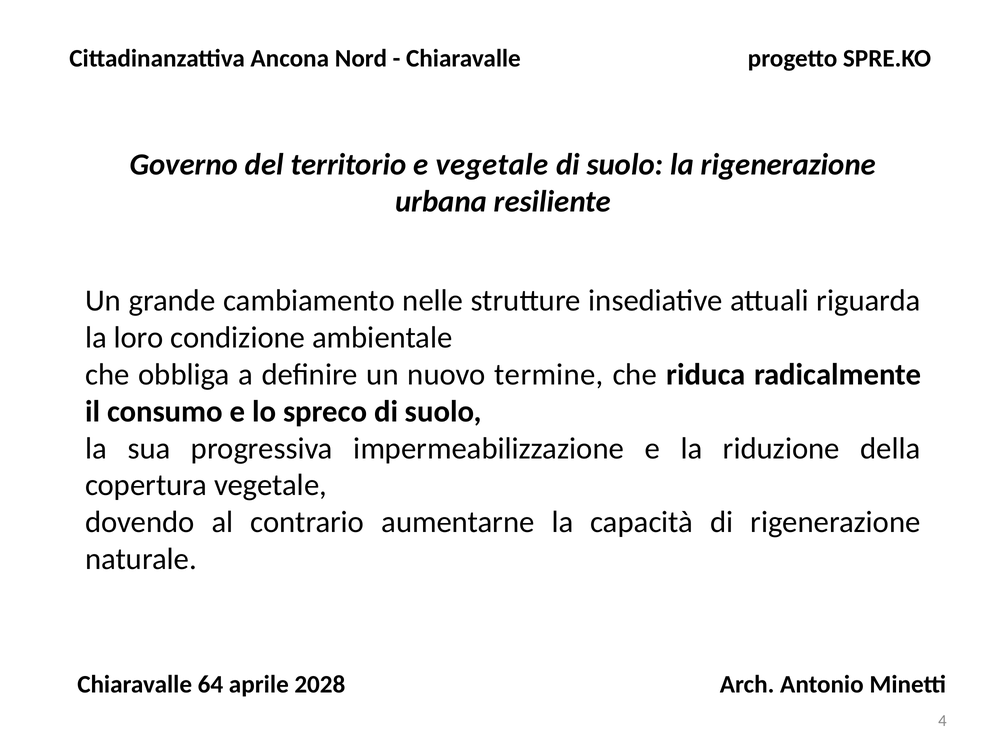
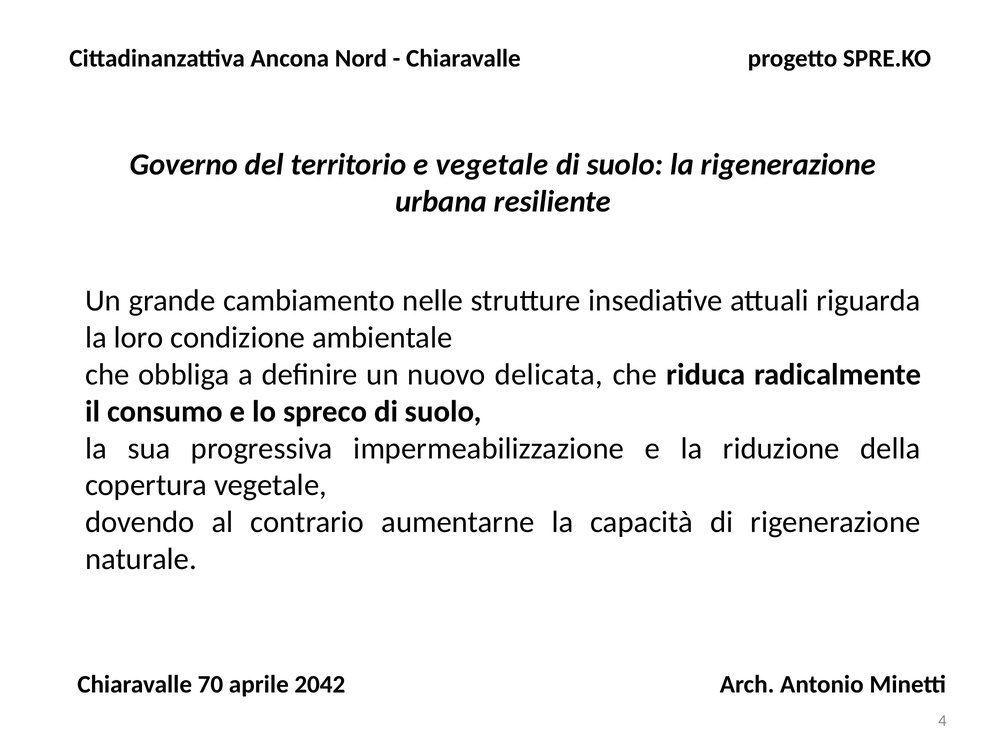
termine: termine -> delicata
64: 64 -> 70
2028: 2028 -> 2042
